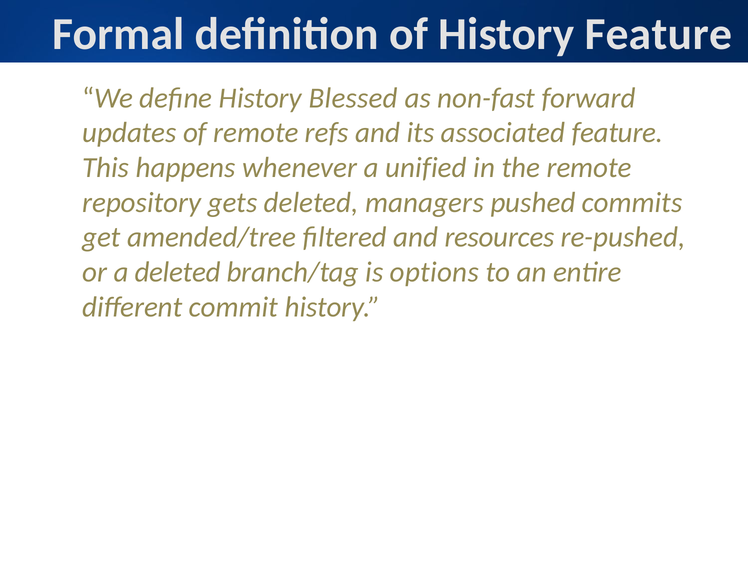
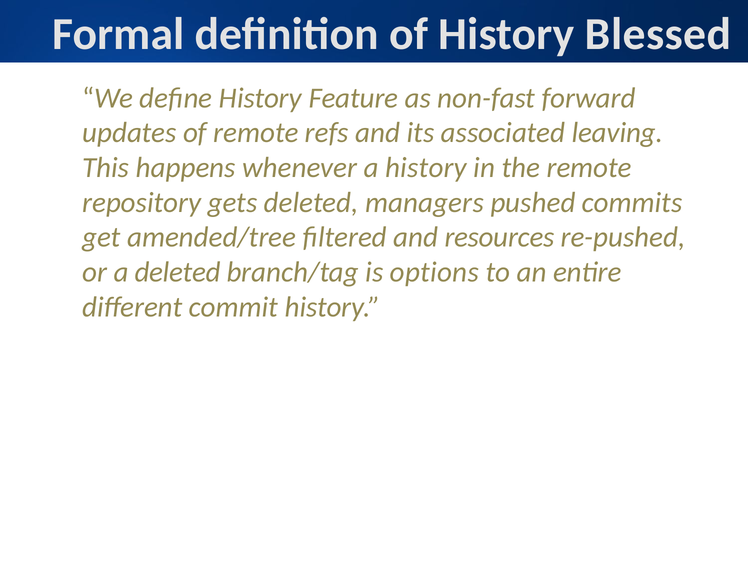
History Feature: Feature -> Blessed
Blessed: Blessed -> Feature
associated feature: feature -> leaving
a unified: unified -> history
